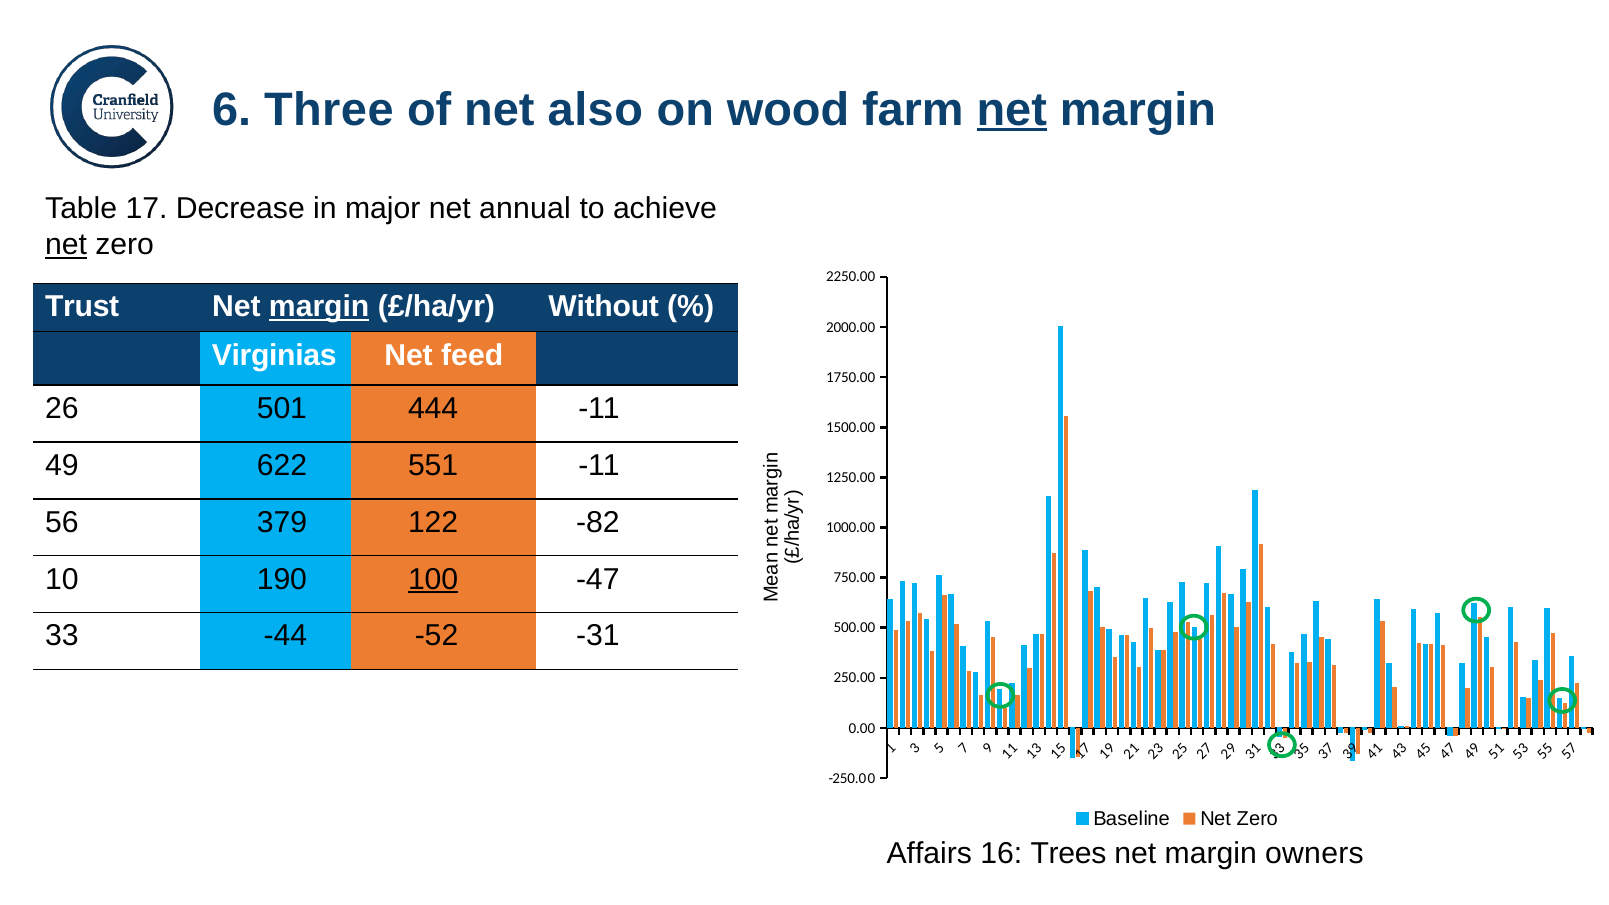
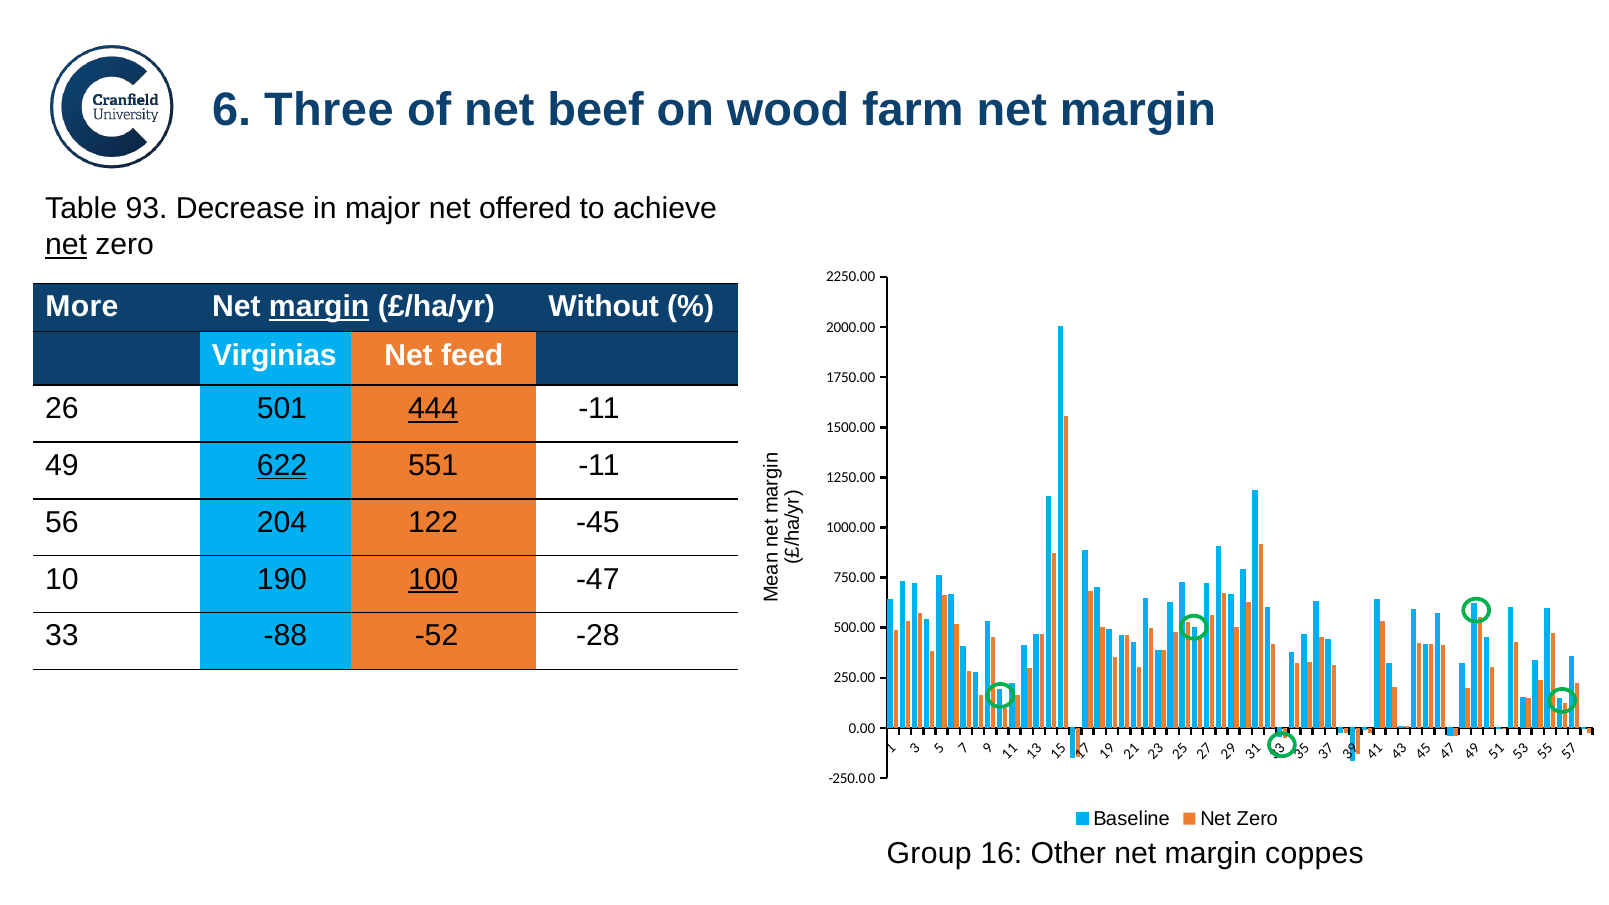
also: also -> beef
net at (1012, 110) underline: present -> none
17: 17 -> 93
annual: annual -> offered
Trust: Trust -> More
444 underline: none -> present
622 underline: none -> present
379: 379 -> 204
-82: -82 -> -45
-44: -44 -> -88
-31: -31 -> -28
Affairs: Affairs -> Group
Trees: Trees -> Other
owners: owners -> coppes
